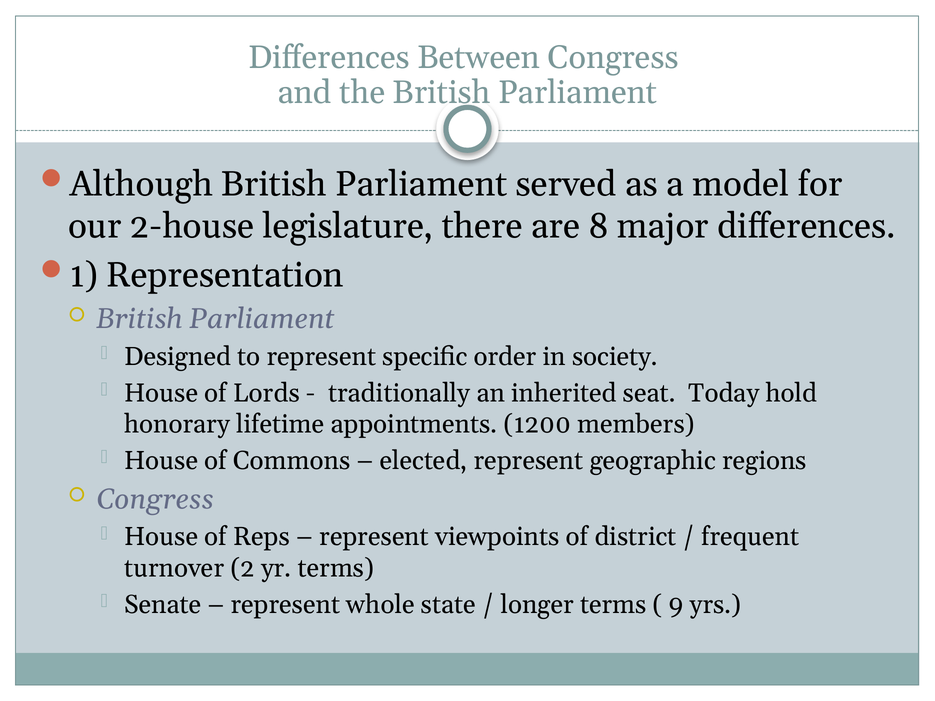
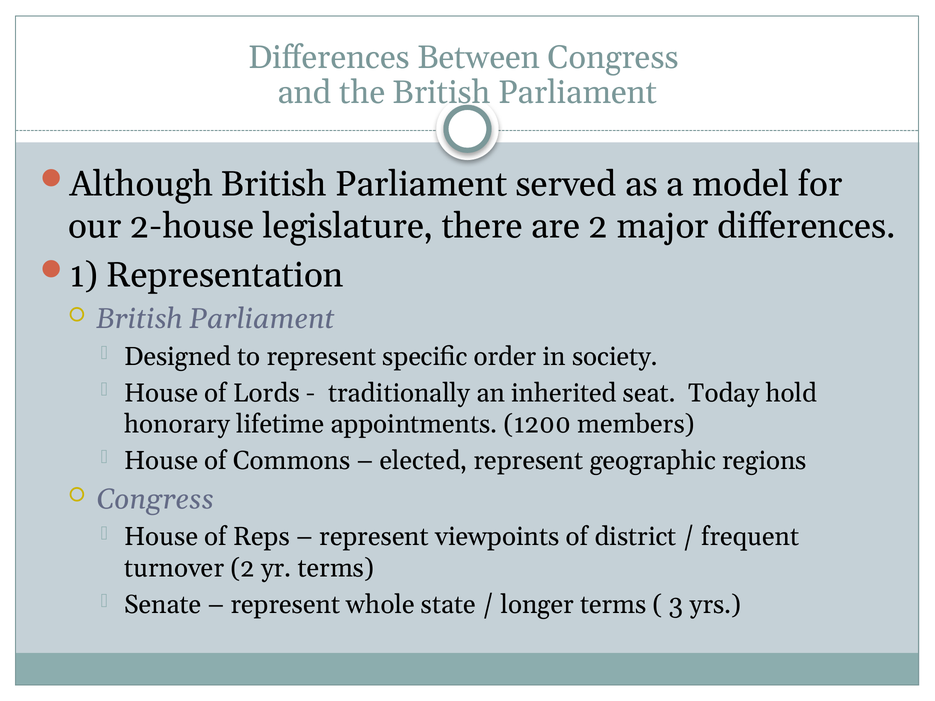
are 8: 8 -> 2
9: 9 -> 3
